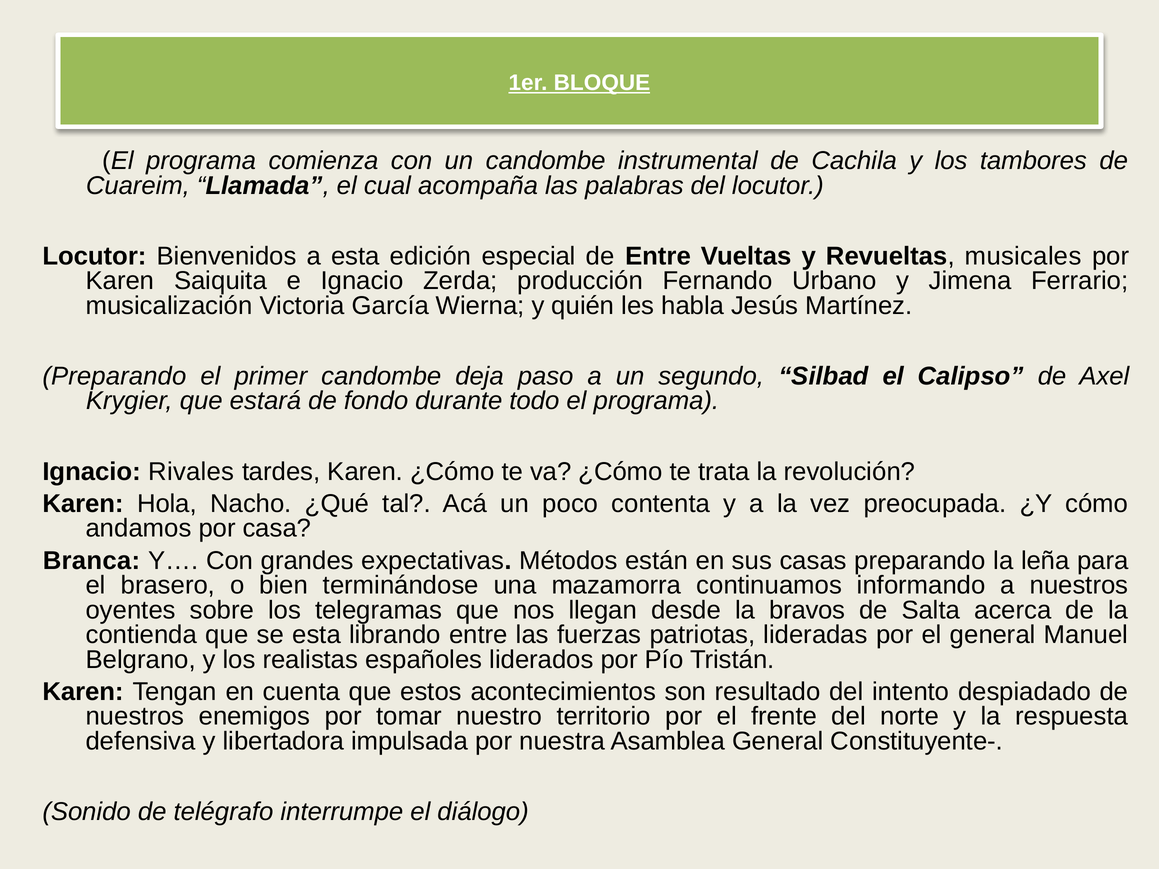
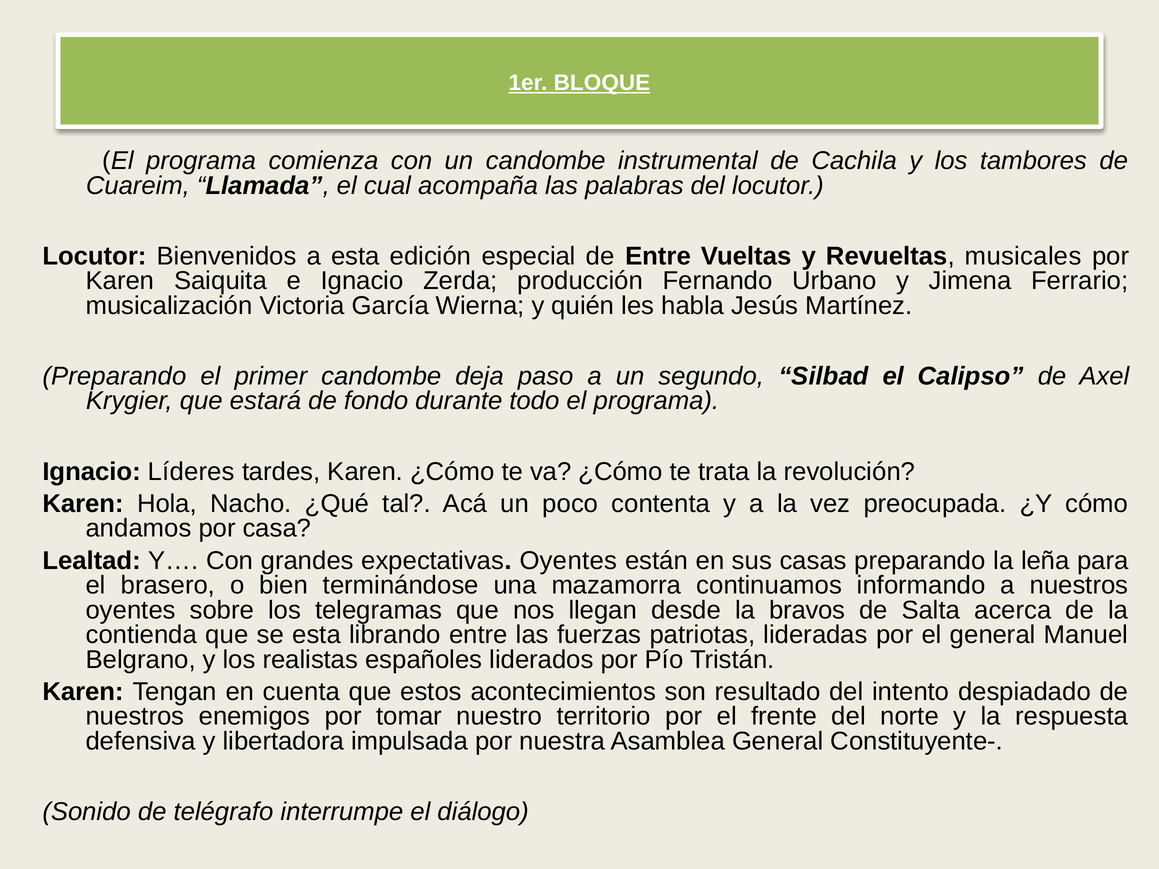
Rivales: Rivales -> Líderes
Branca: Branca -> Lealtad
expectativas Métodos: Métodos -> Oyentes
